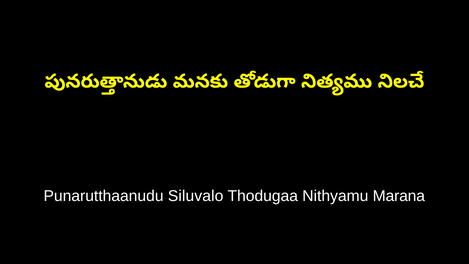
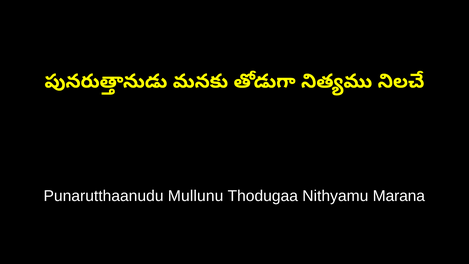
Siluvalo: Siluvalo -> Mullunu
